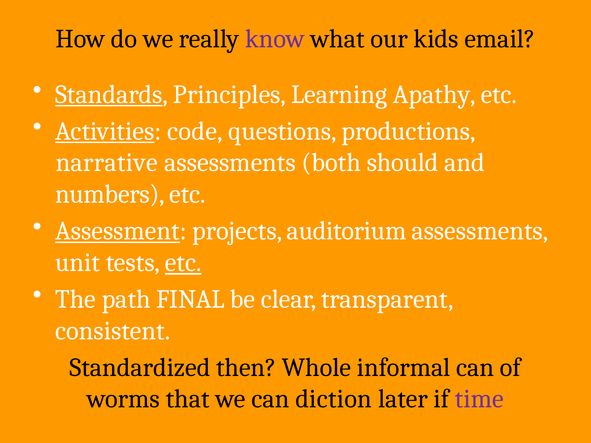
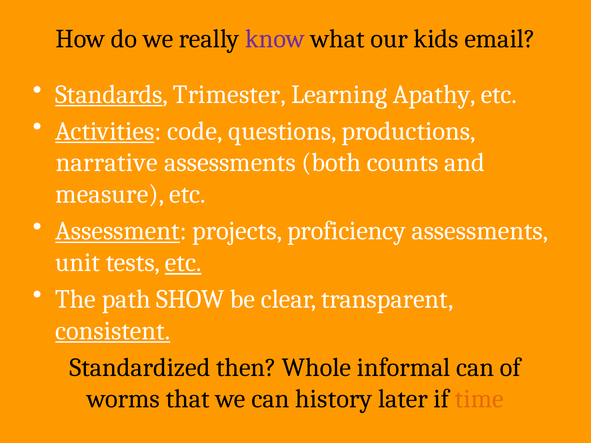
Principles: Principles -> Trimester
should: should -> counts
numbers: numbers -> measure
auditorium: auditorium -> proficiency
FINAL: FINAL -> SHOW
consistent underline: none -> present
diction: diction -> history
time colour: purple -> orange
